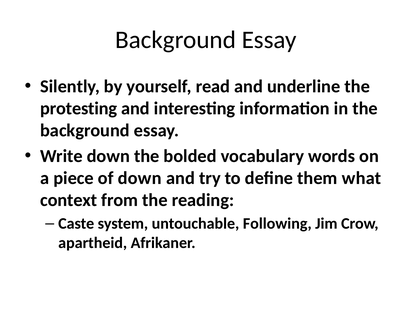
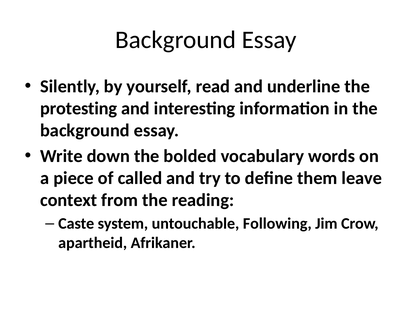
of down: down -> called
what: what -> leave
